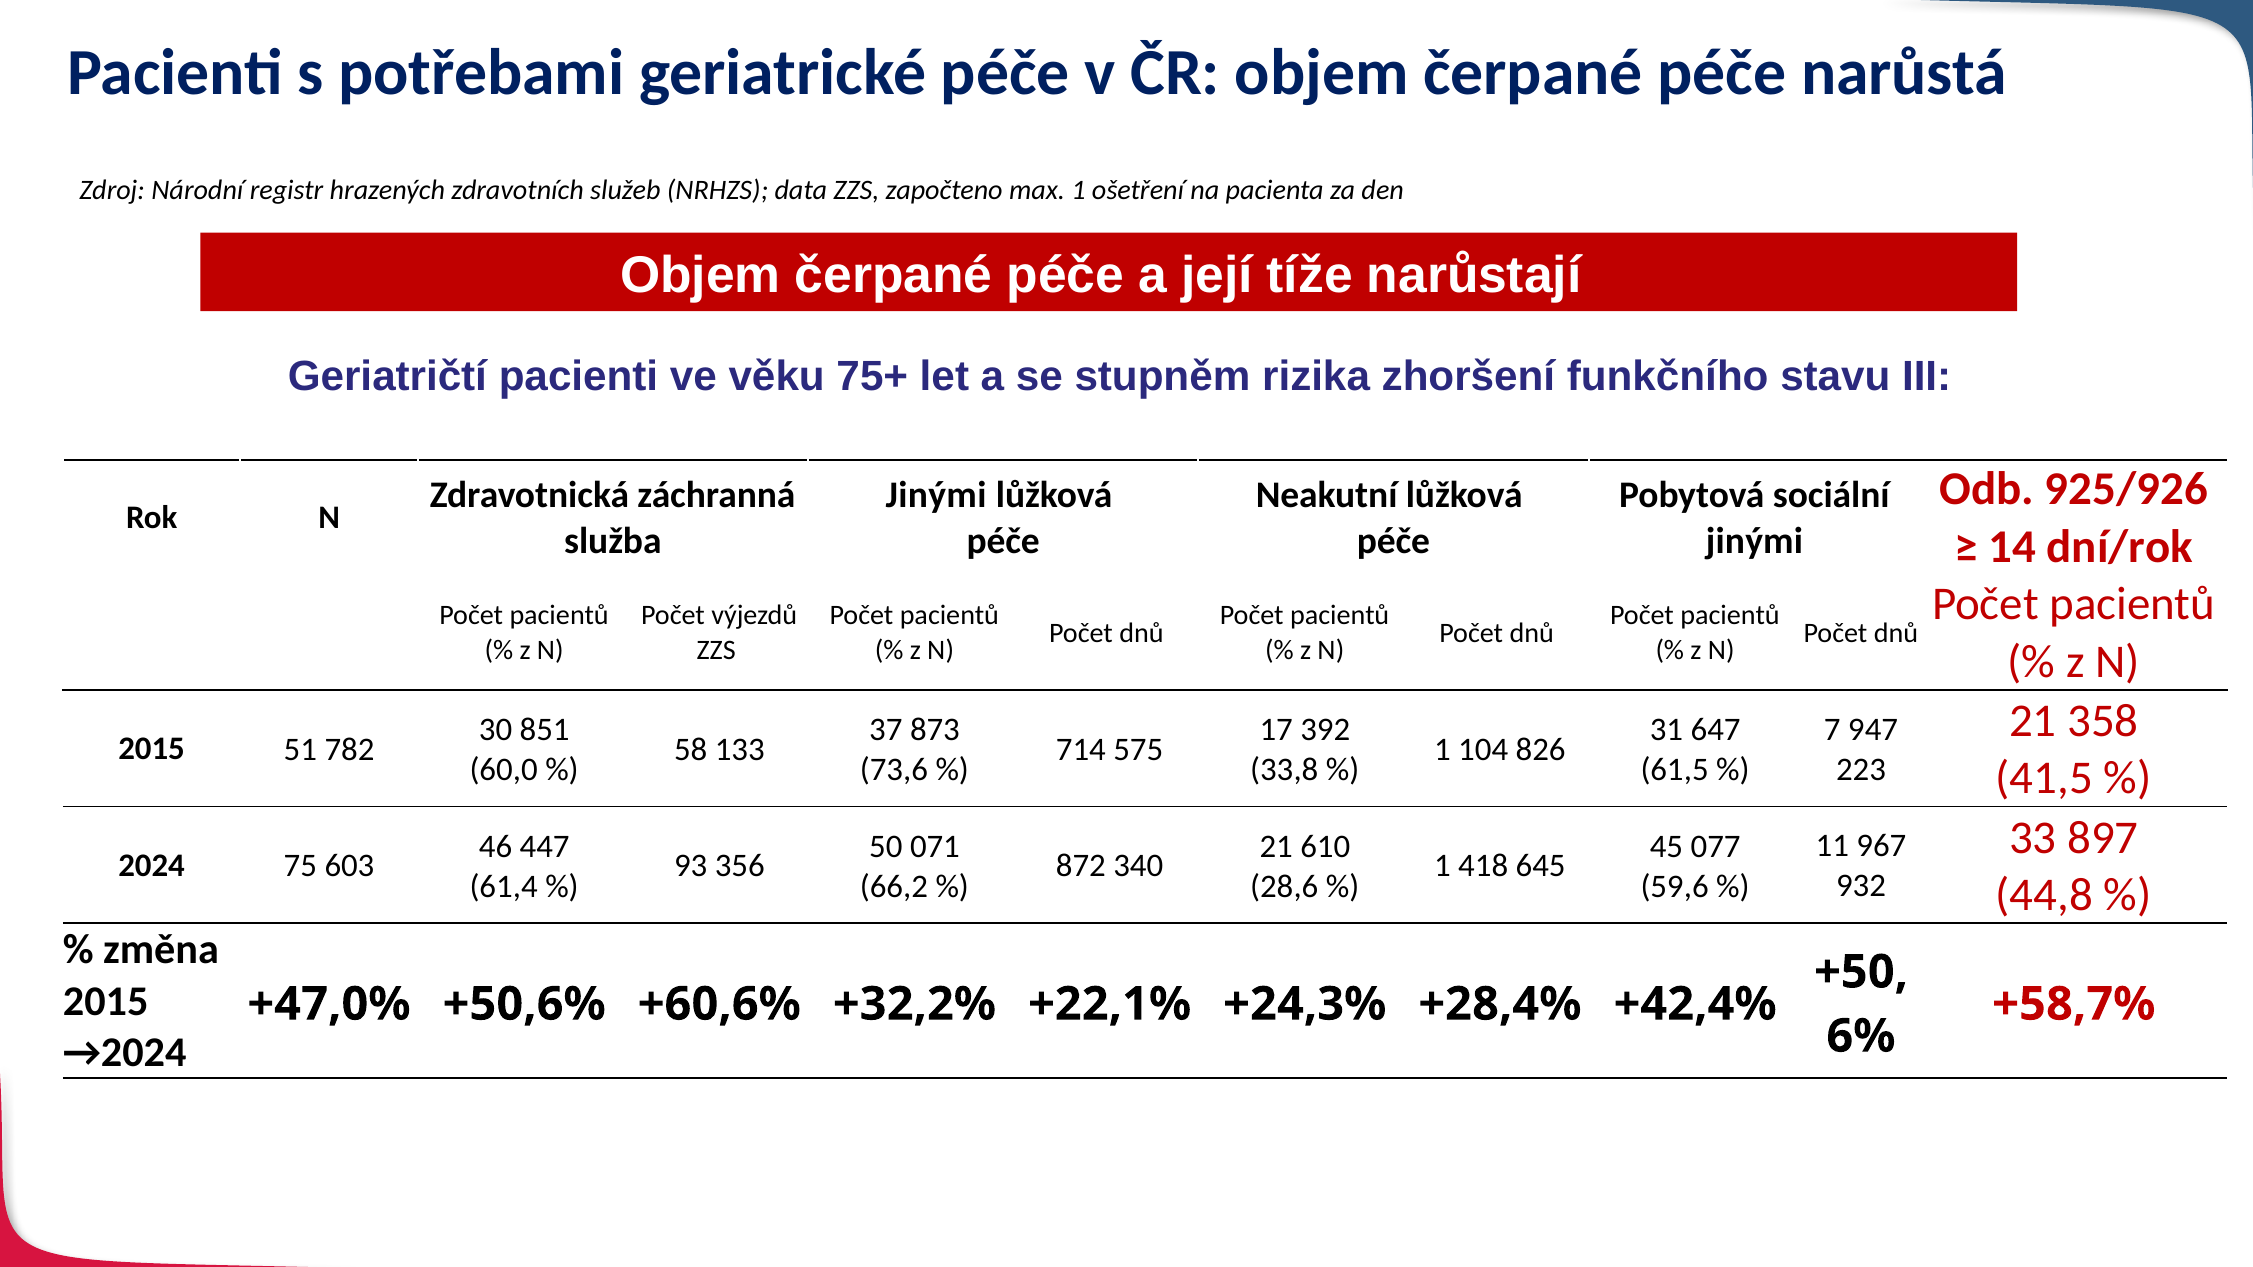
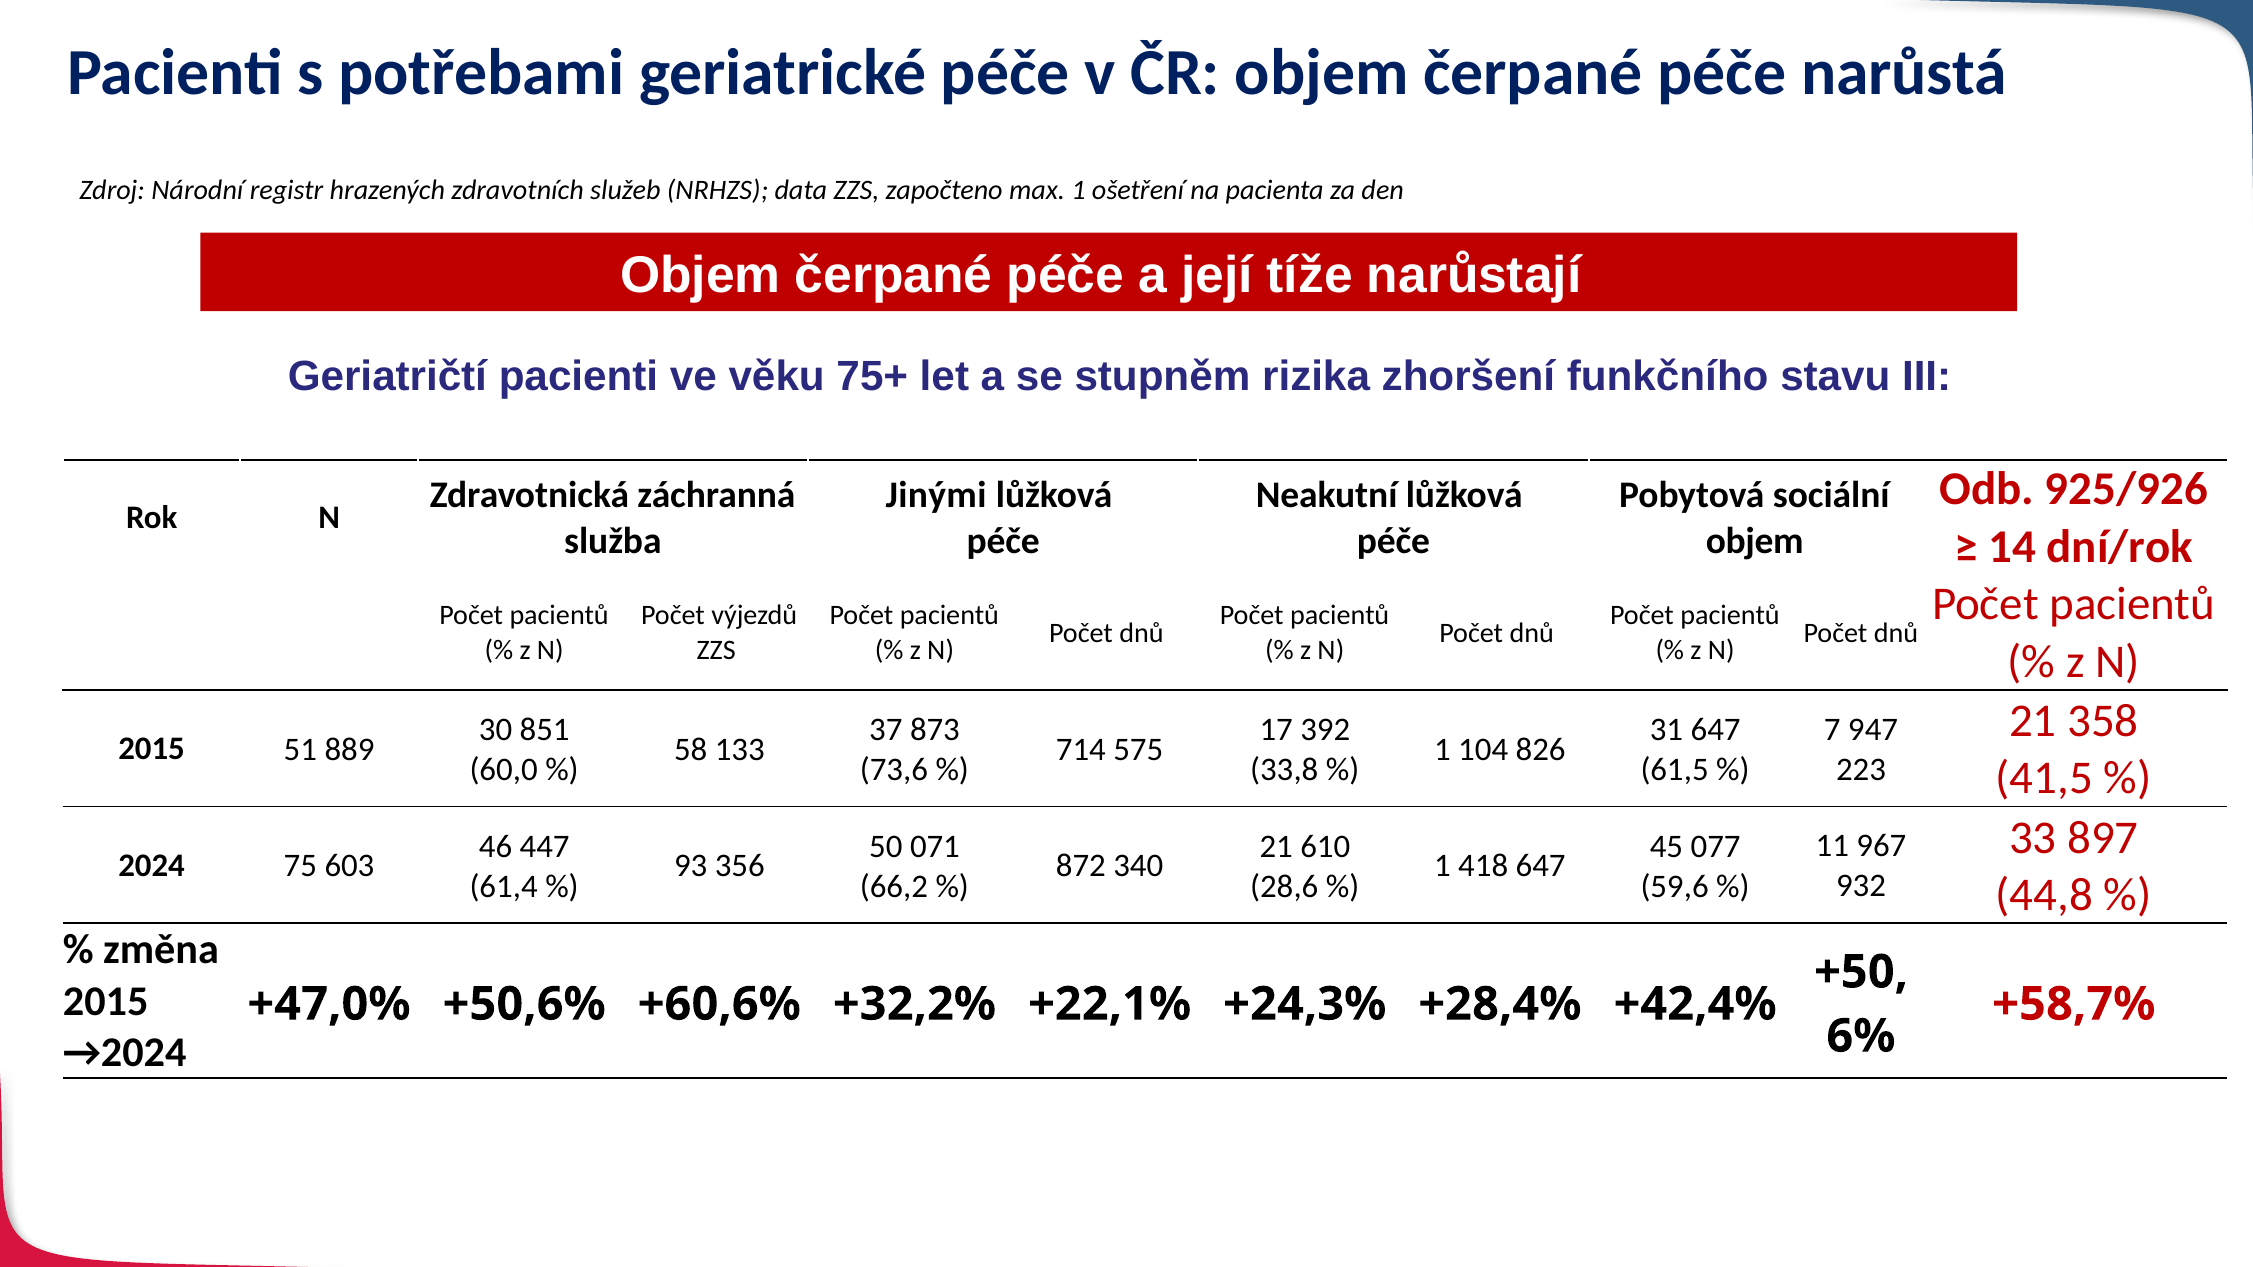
jinými at (1754, 541): jinými -> objem
782: 782 -> 889
418 645: 645 -> 647
